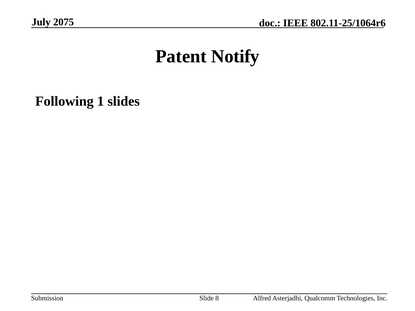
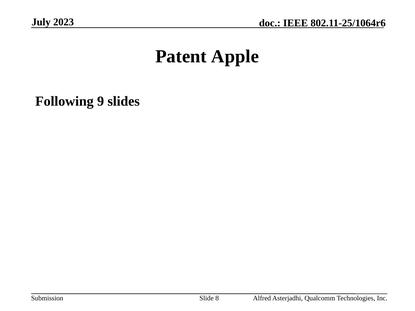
2075: 2075 -> 2023
Notify: Notify -> Apple
1: 1 -> 9
